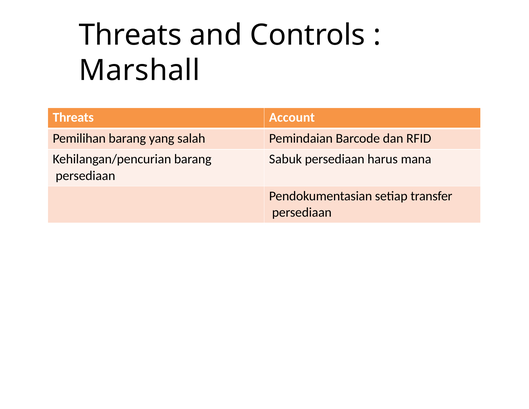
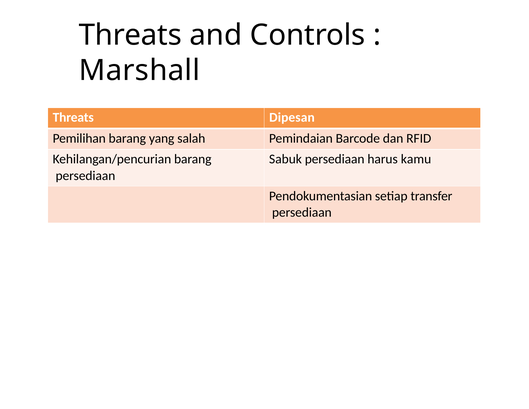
Account: Account -> Dipesan
mana: mana -> kamu
